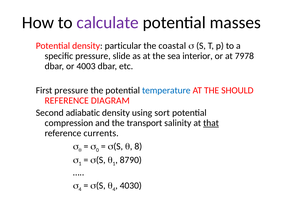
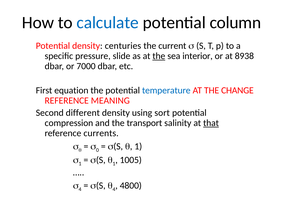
calculate colour: purple -> blue
masses: masses -> column
particular: particular -> centuries
coastal: coastal -> current
the at (159, 56) underline: none -> present
7978: 7978 -> 8938
4003: 4003 -> 7000
First pressure: pressure -> equation
SHOULD: SHOULD -> CHANGE
DIAGRAM: DIAGRAM -> MEANING
adiabatic: adiabatic -> different
8 at (138, 146): 8 -> 1
8790: 8790 -> 1005
4030: 4030 -> 4800
